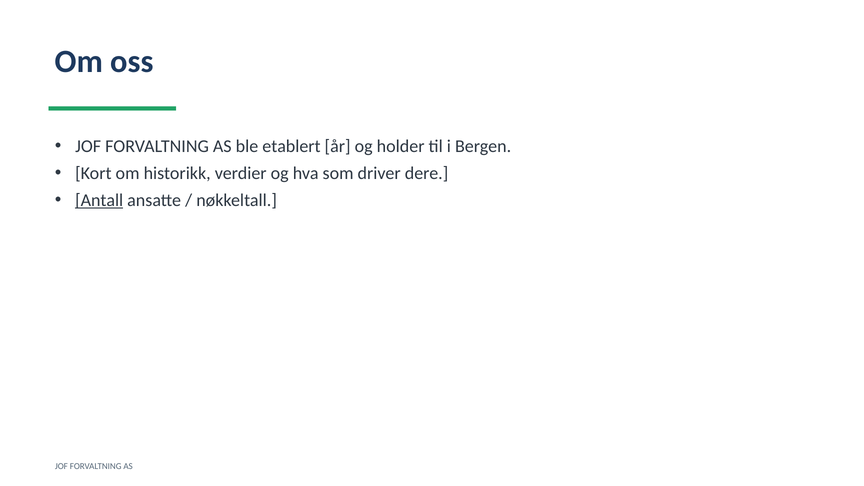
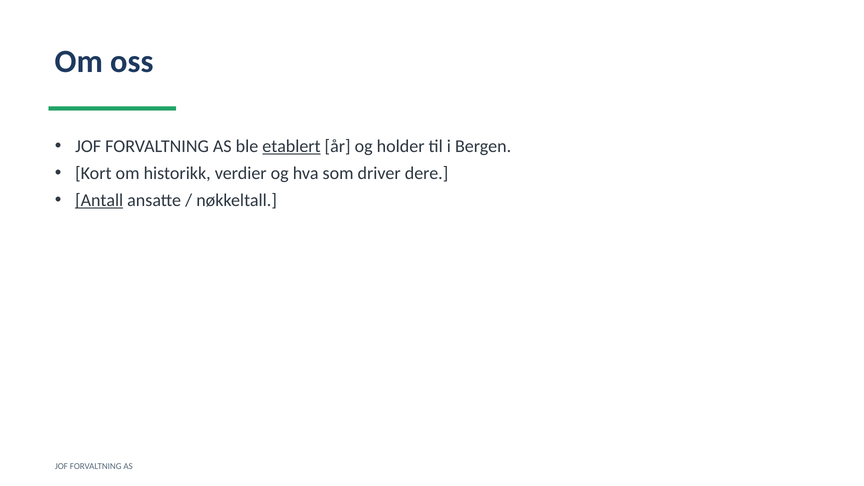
etablert underline: none -> present
